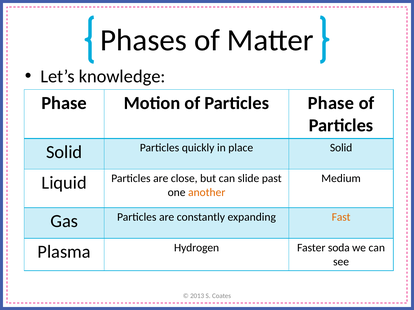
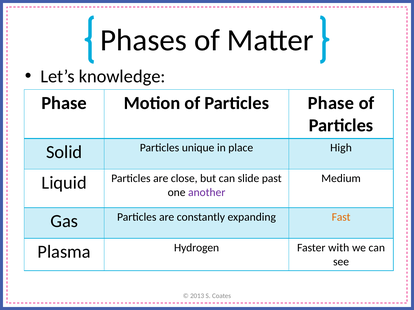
quickly: quickly -> unique
place Solid: Solid -> High
another colour: orange -> purple
soda: soda -> with
